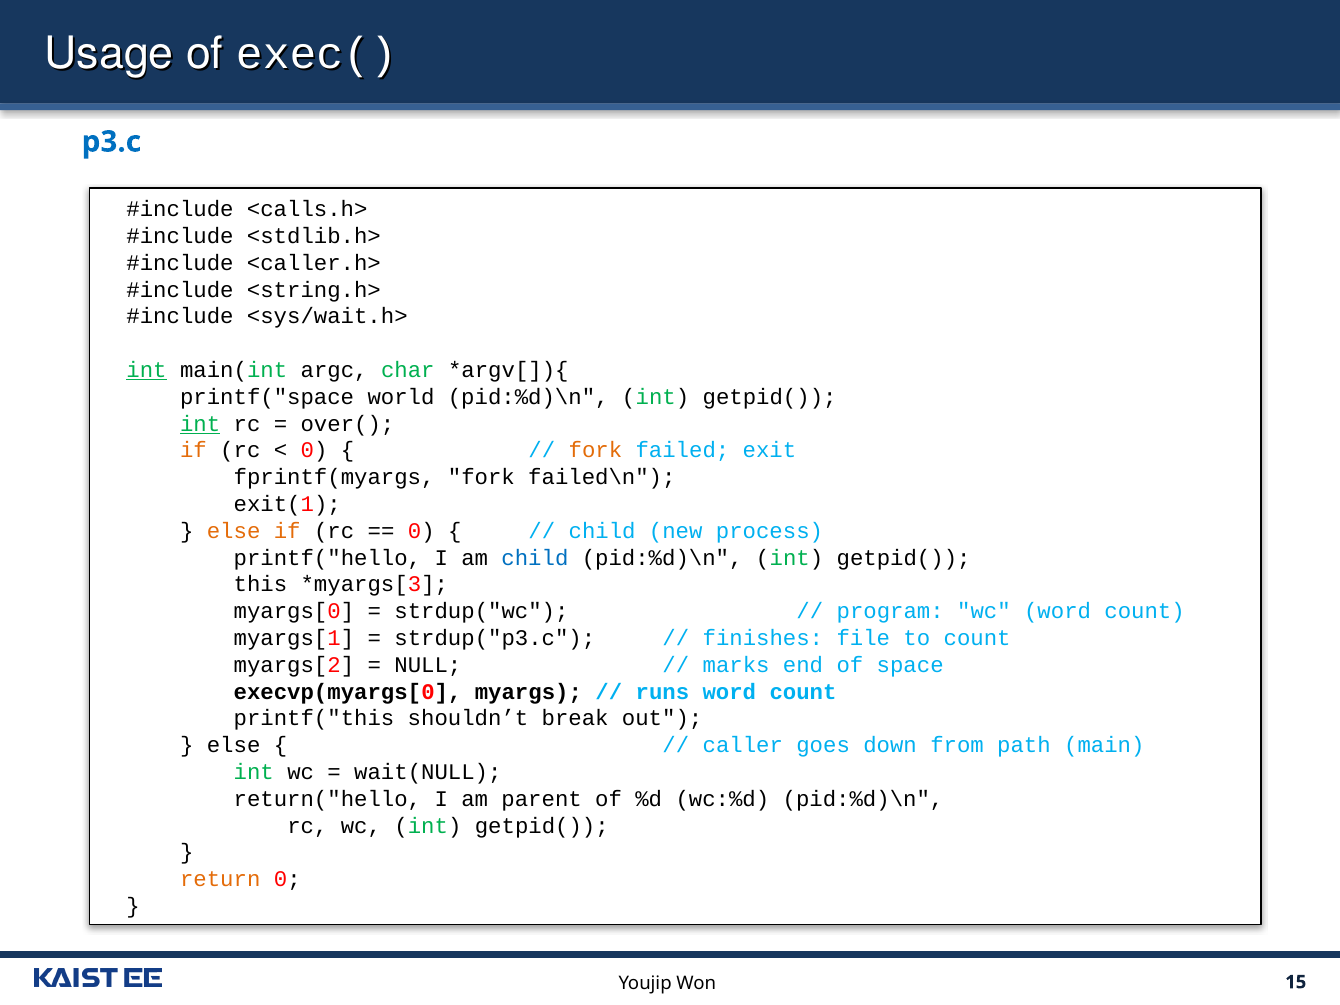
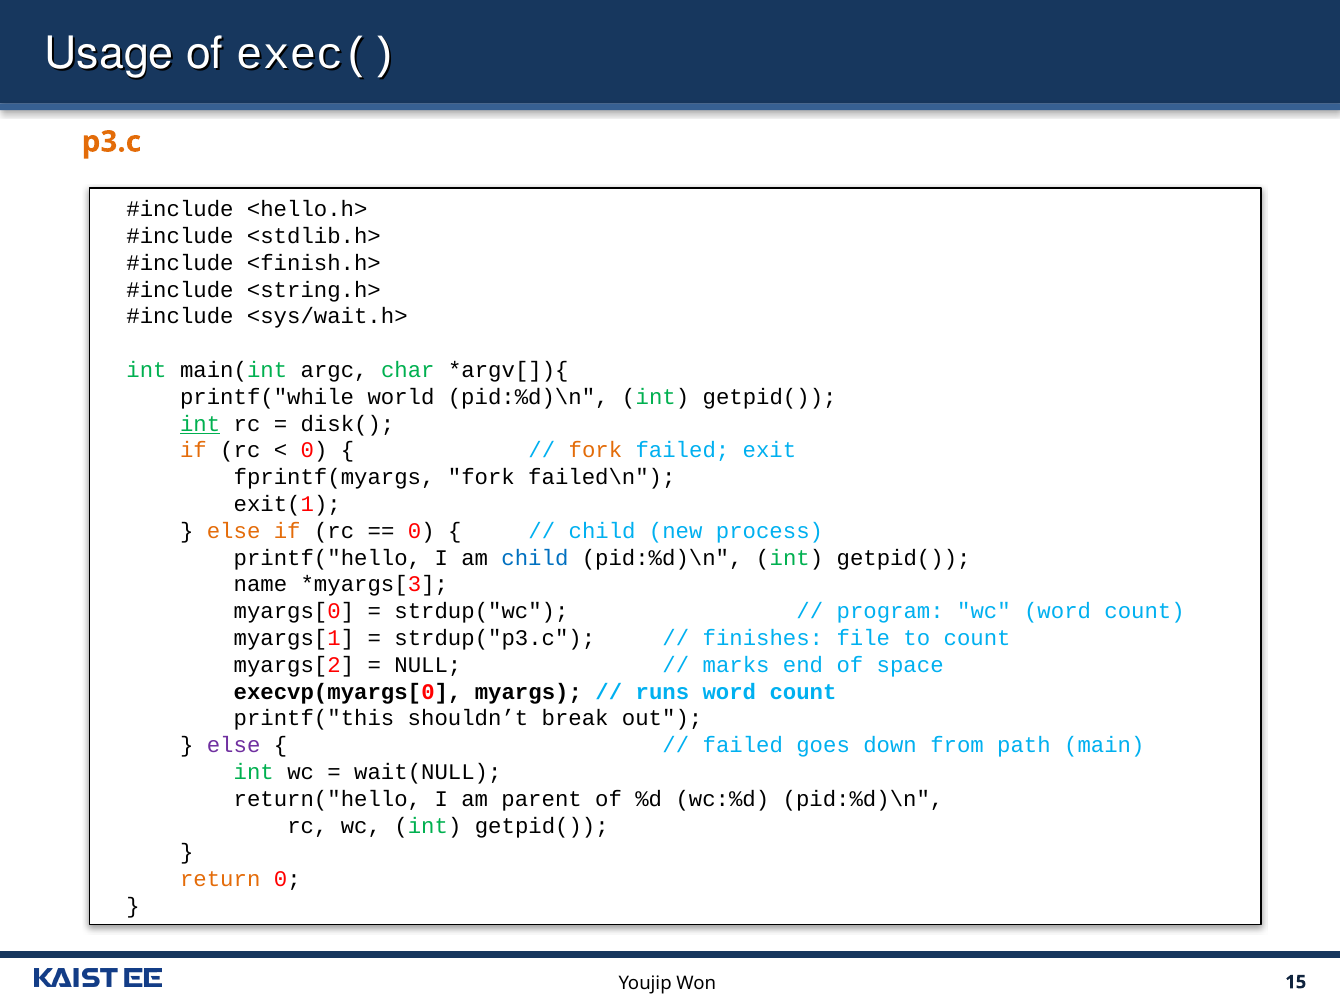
p3.c colour: blue -> orange
<calls.h>: <calls.h> -> <hello.h>
<caller.h>: <caller.h> -> <finish.h>
int at (147, 370) underline: present -> none
printf("space: printf("space -> printf("while
over(: over( -> disk(
this: this -> name
else at (234, 745) colour: black -> purple
caller at (743, 745): caller -> failed
